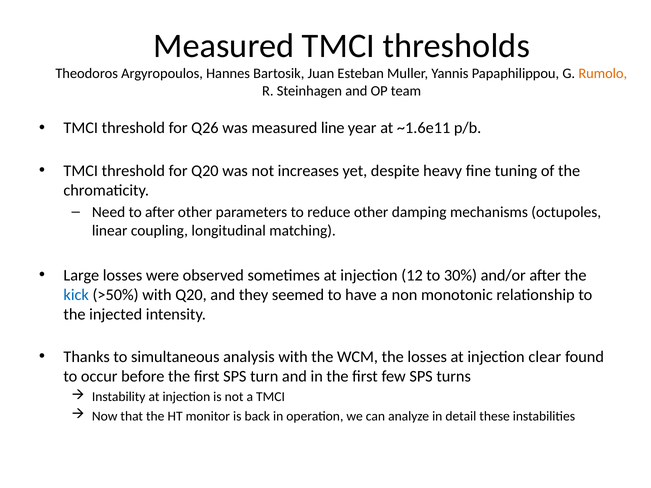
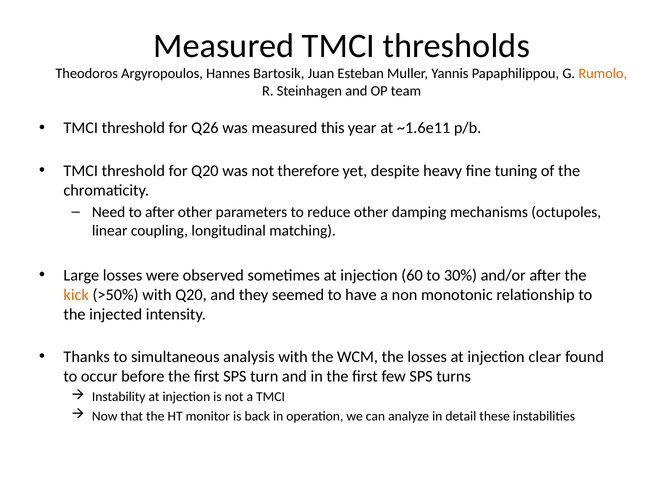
line: line -> this
increases: increases -> therefore
12: 12 -> 60
kick colour: blue -> orange
